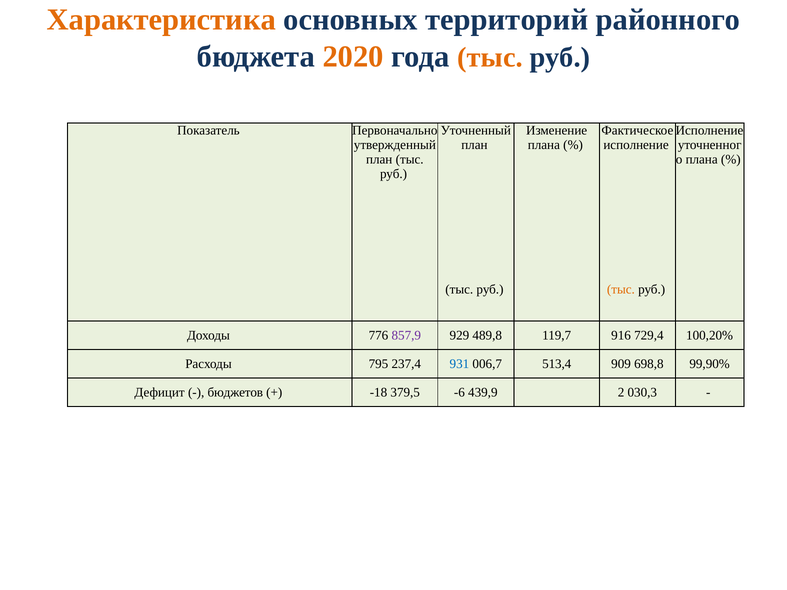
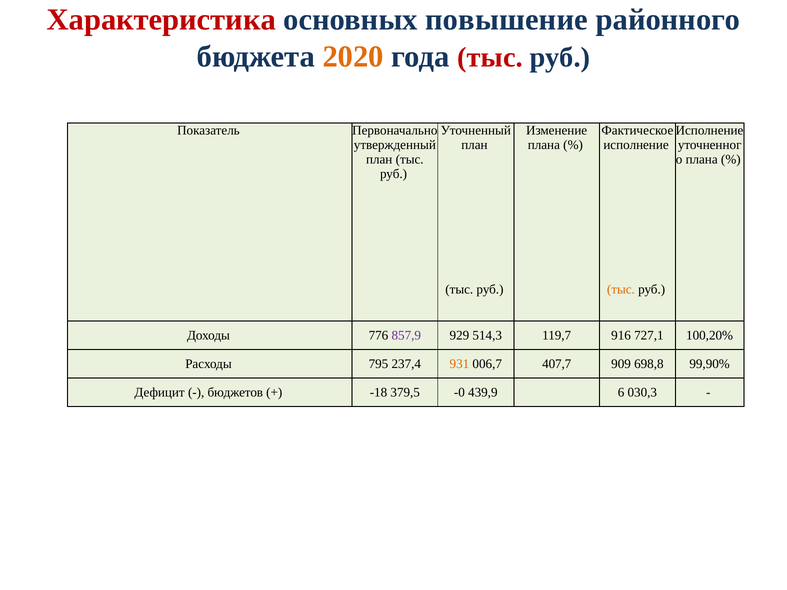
Характеристика colour: orange -> red
территорий: территорий -> повышение
тыс at (490, 57) colour: orange -> red
489,8: 489,8 -> 514,3
729,4: 729,4 -> 727,1
931 colour: blue -> orange
513,4: 513,4 -> 407,7
-6: -6 -> -0
2: 2 -> 6
